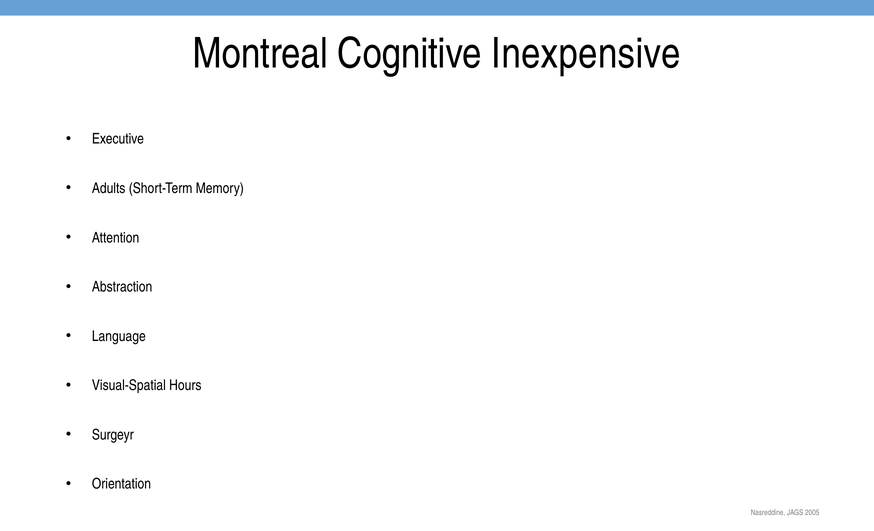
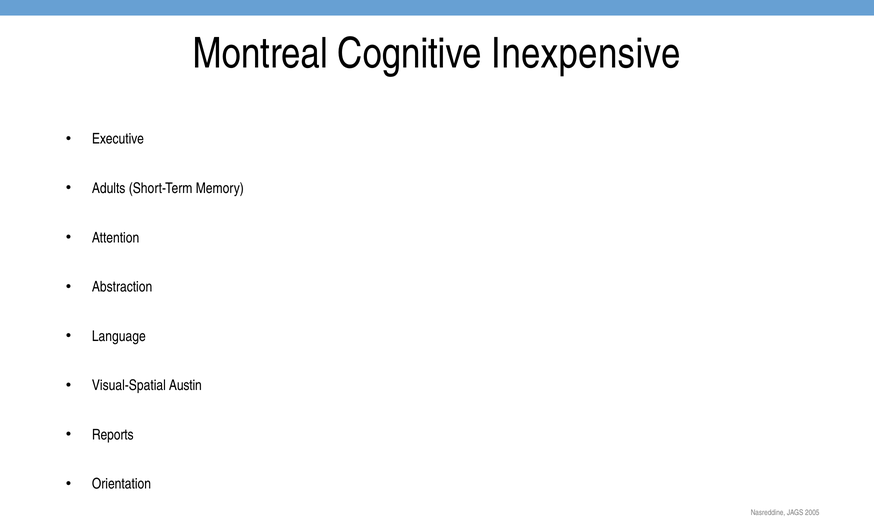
Hours: Hours -> Austin
Surgeyr: Surgeyr -> Reports
